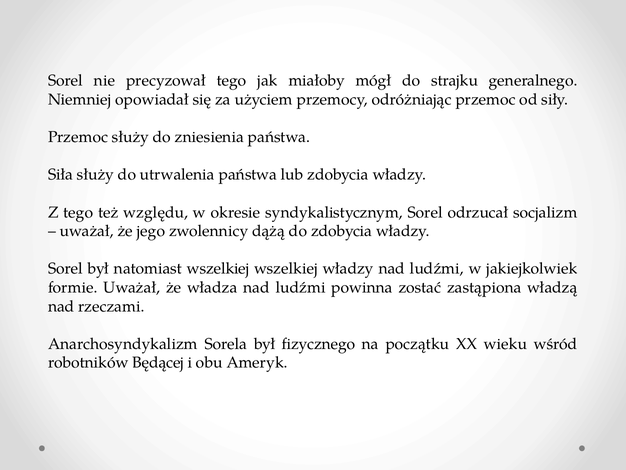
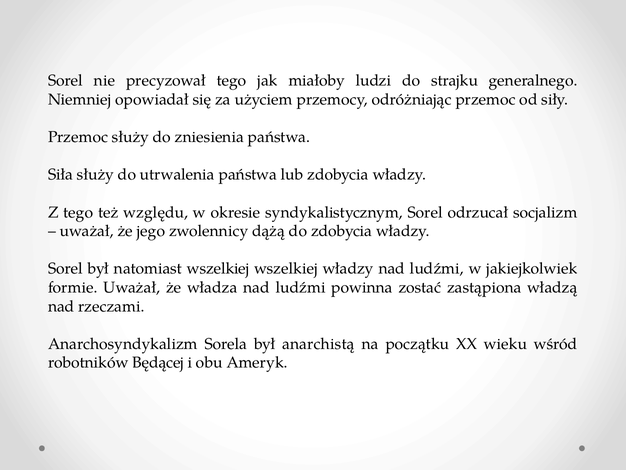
mógł: mógł -> ludzi
fizycznego: fizycznego -> anarchistą
